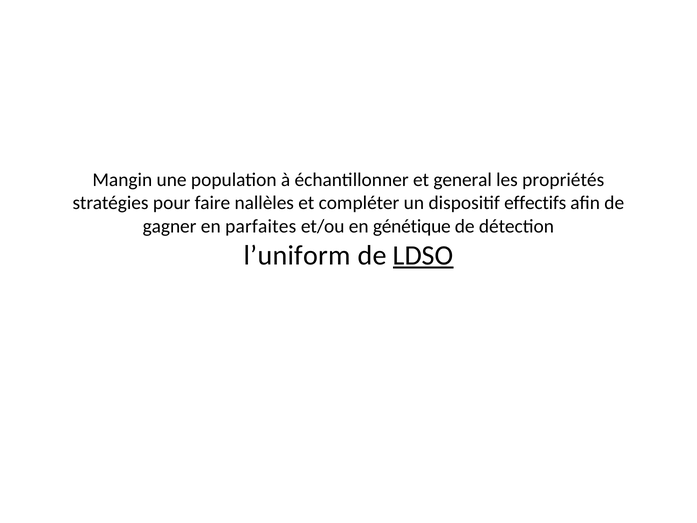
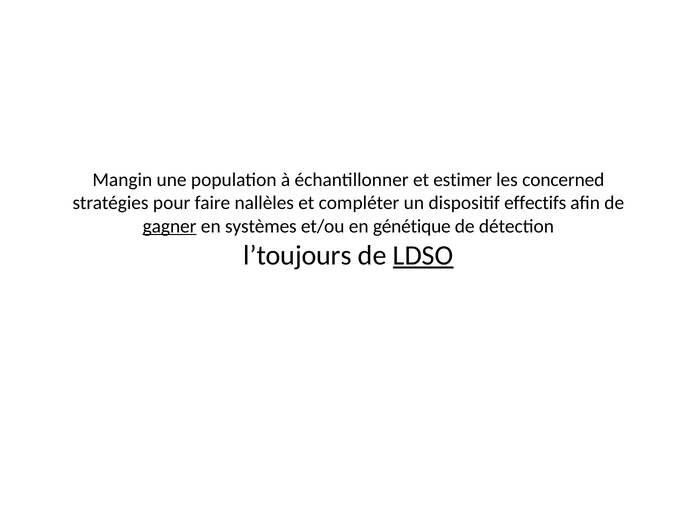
general: general -> estimer
propriétés: propriétés -> concerned
gagner underline: none -> present
parfaites: parfaites -> systèmes
l’uniform: l’uniform -> l’toujours
